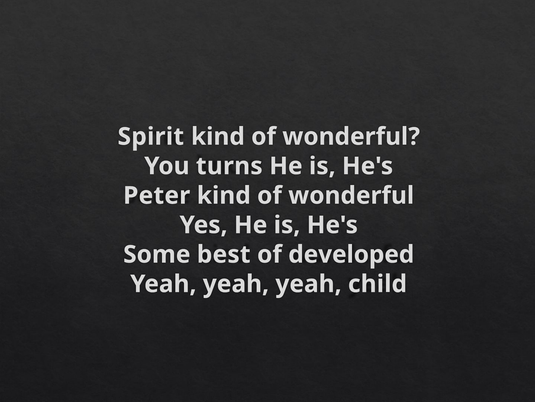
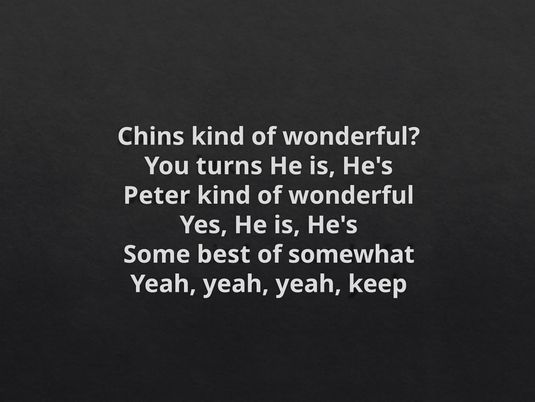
Spirit: Spirit -> Chins
developed: developed -> somewhat
child: child -> keep
